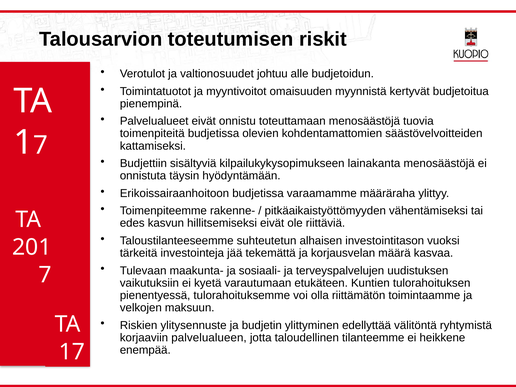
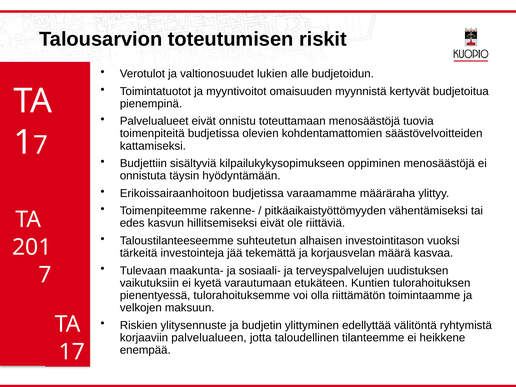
johtuu: johtuu -> lukien
lainakanta: lainakanta -> oppiminen
